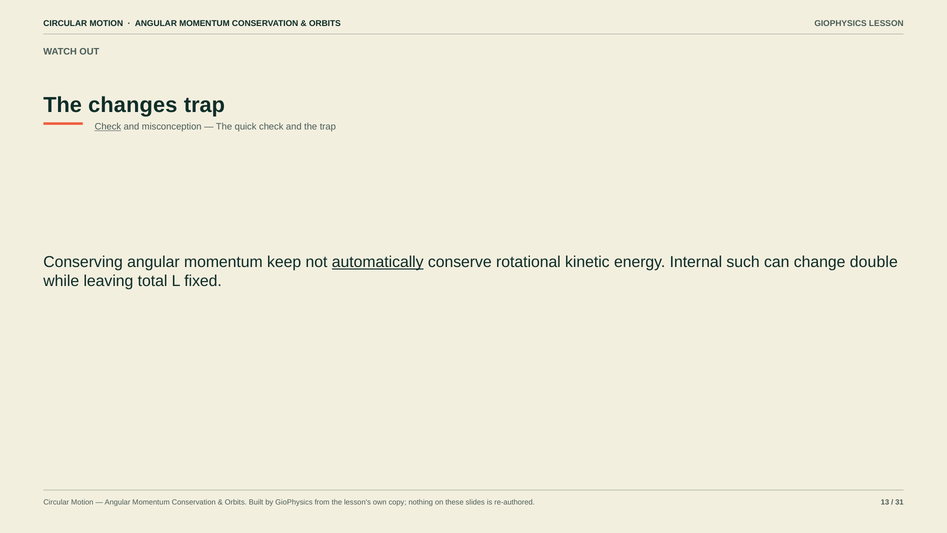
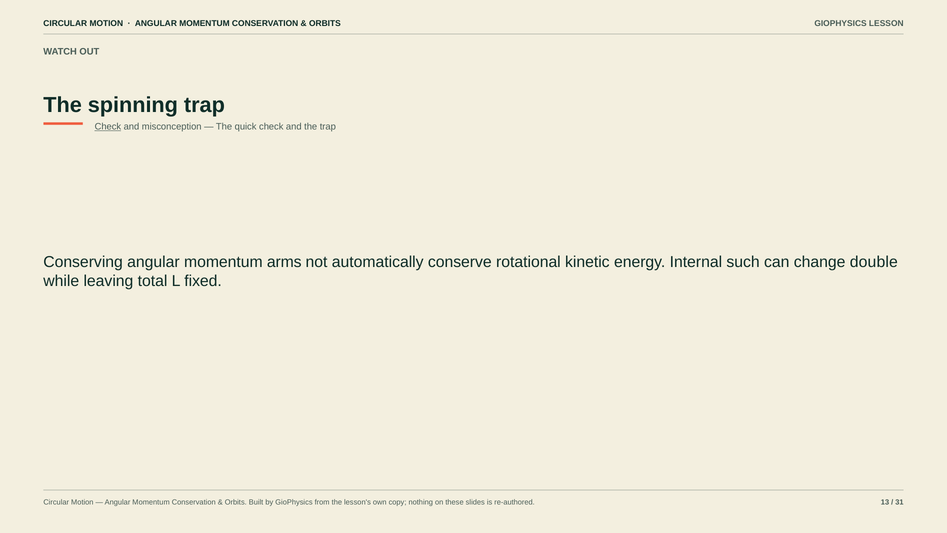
changes: changes -> spinning
keep: keep -> arms
automatically underline: present -> none
